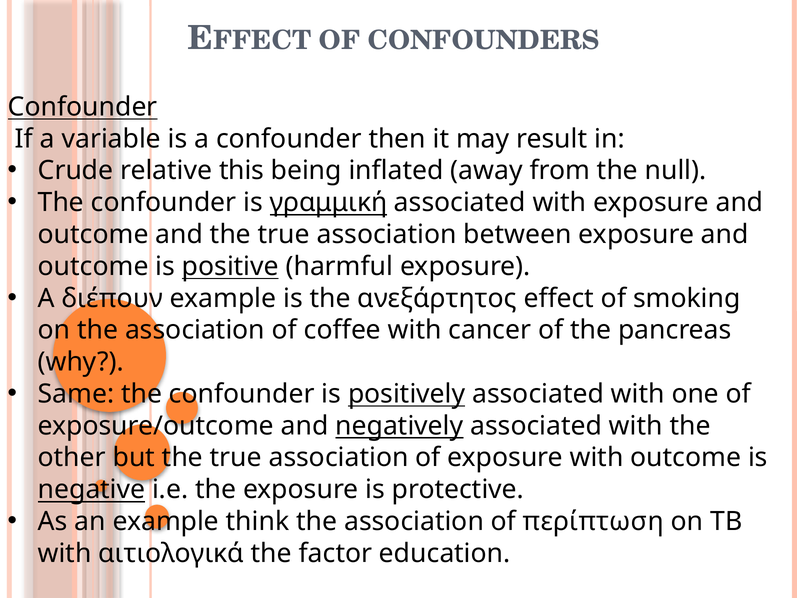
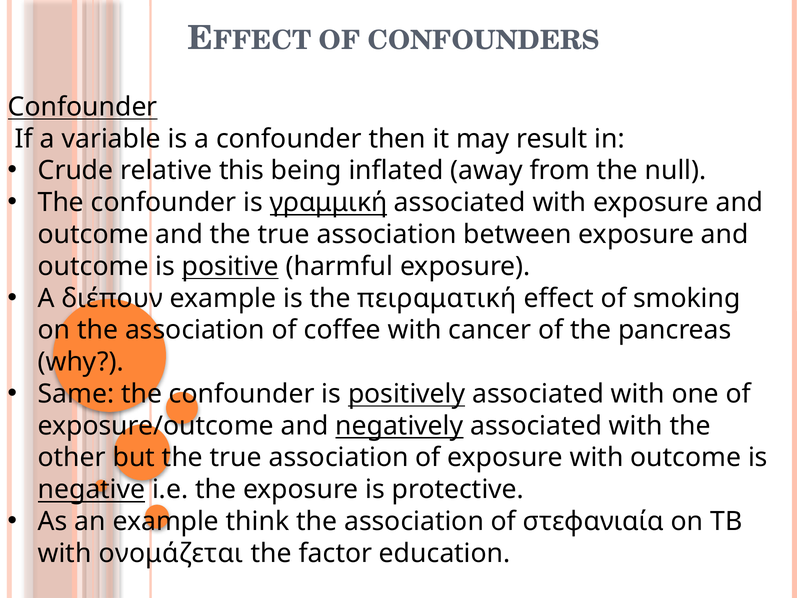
ανεξάρτητος: ανεξάρτητος -> πειραματική
περίπτωση: περίπτωση -> στεφανιαία
αιτιολογικά: αιτιολογικά -> ονομάζεται
